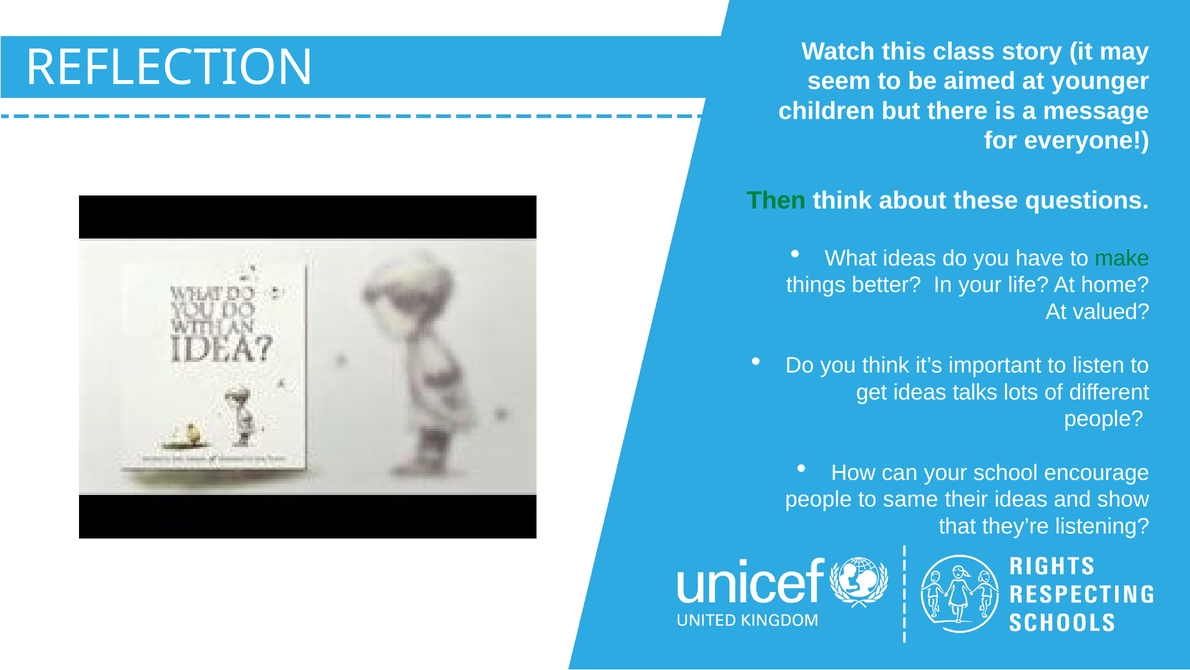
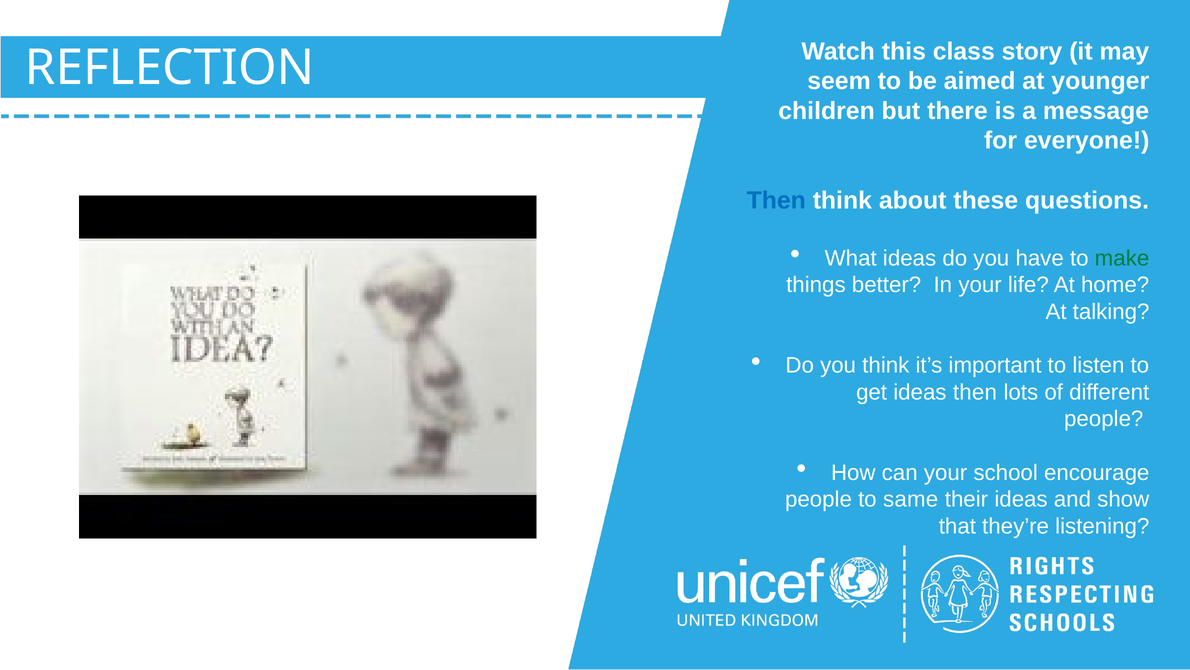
Then at (776, 200) colour: green -> blue
valued: valued -> talking
ideas talks: talks -> then
